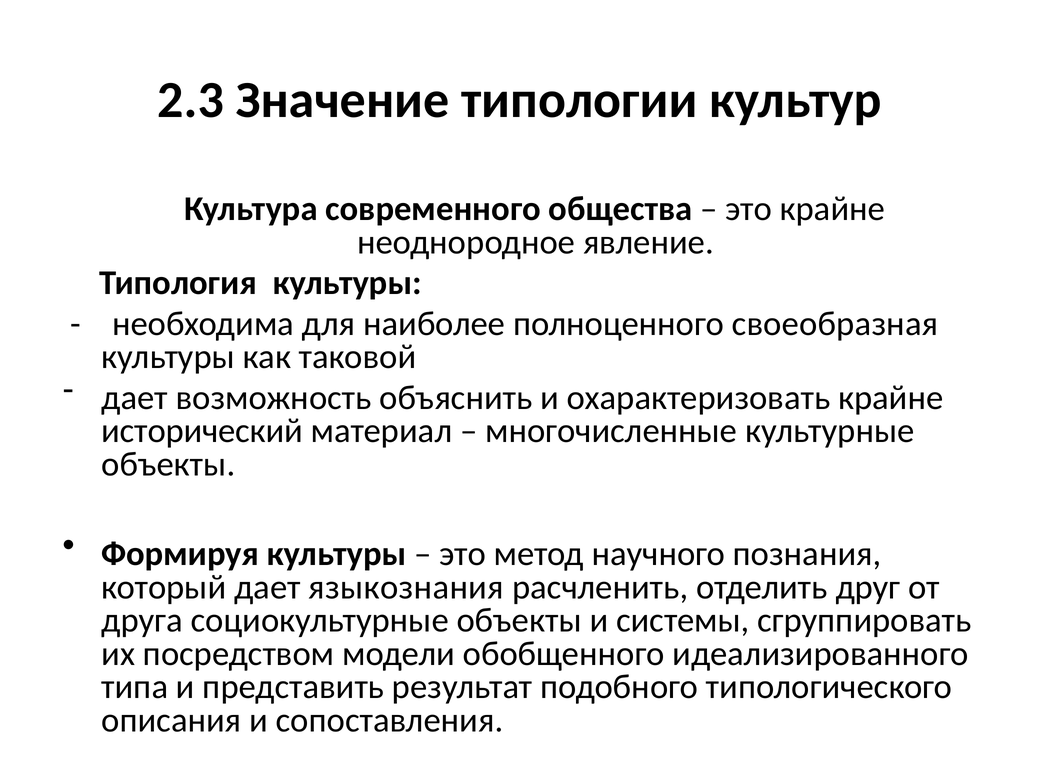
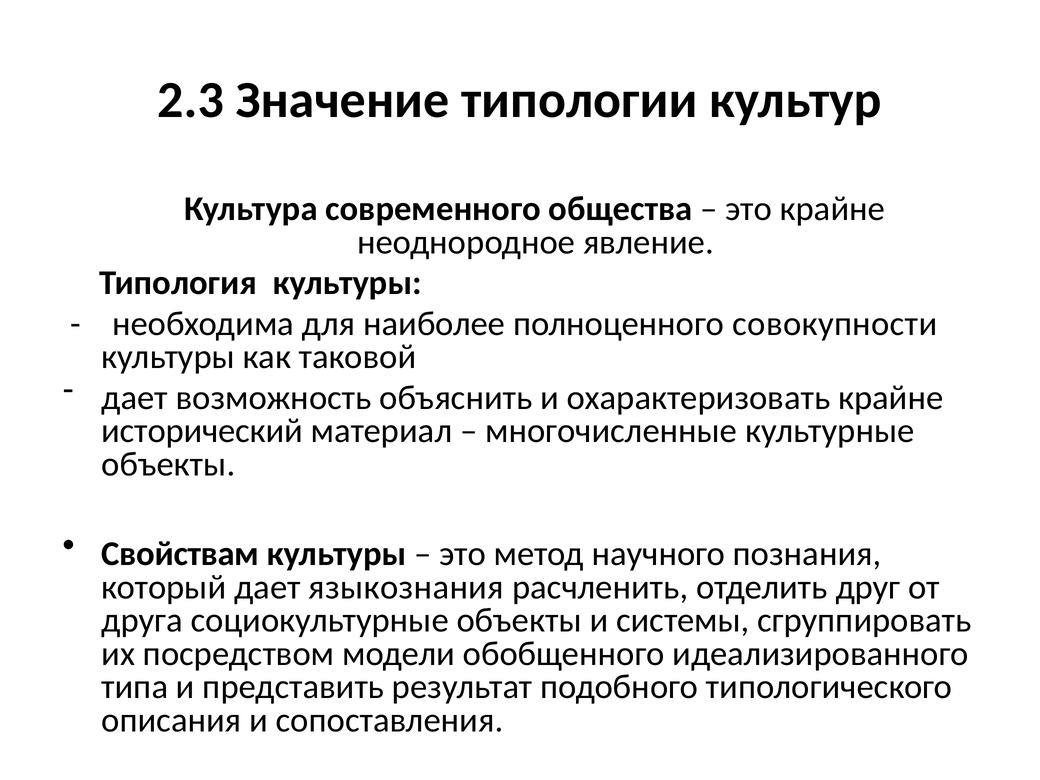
своеобразная: своеобразная -> совокупности
Формируя: Формируя -> Свойствам
